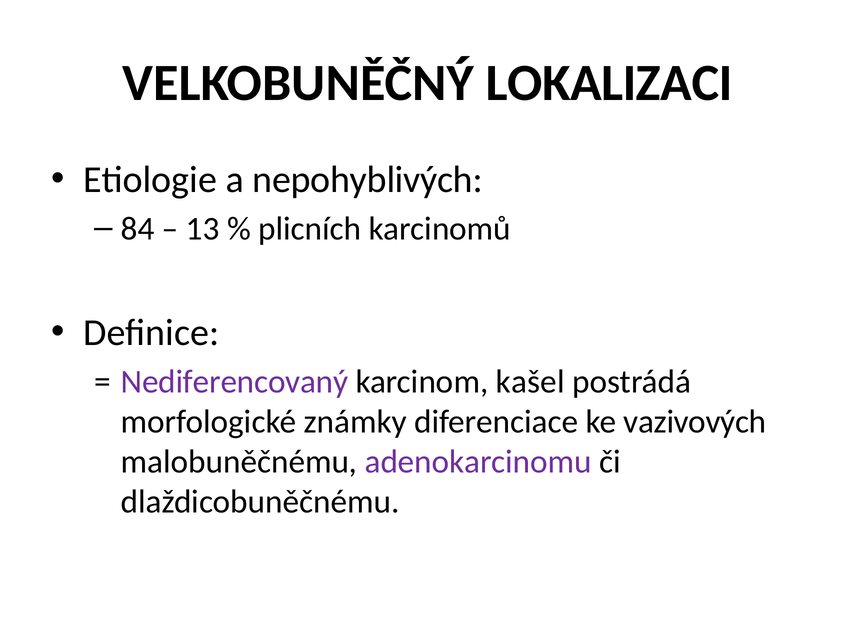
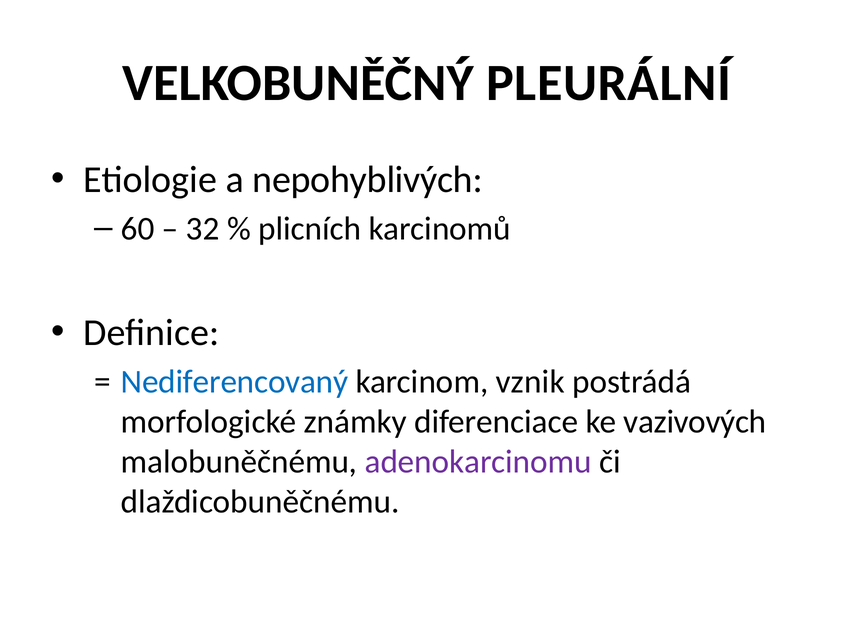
LOKALIZACI: LOKALIZACI -> PLEURÁLNÍ
84: 84 -> 60
13: 13 -> 32
Nediferencovaný colour: purple -> blue
kašel: kašel -> vznik
